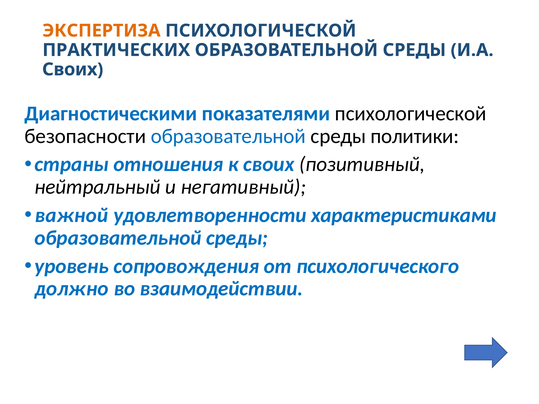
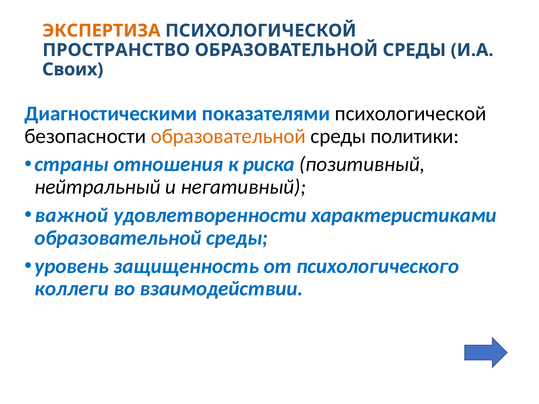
ПРАКТИЧЕСКИХ: ПРАКТИЧЕСКИХ -> ПРОСТРАНСТВО
образовательной at (228, 136) colour: blue -> orange
к своих: своих -> риска
сопровождения: сопровождения -> защищенность
должно: должно -> коллеги
